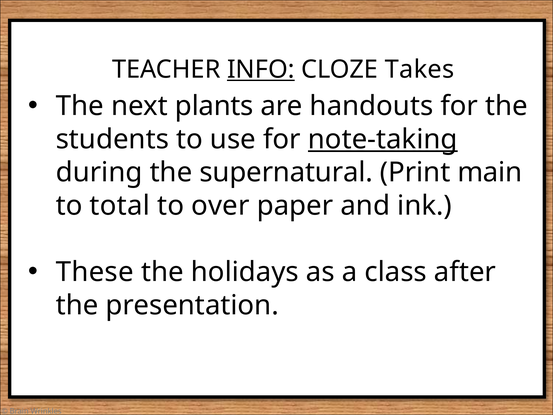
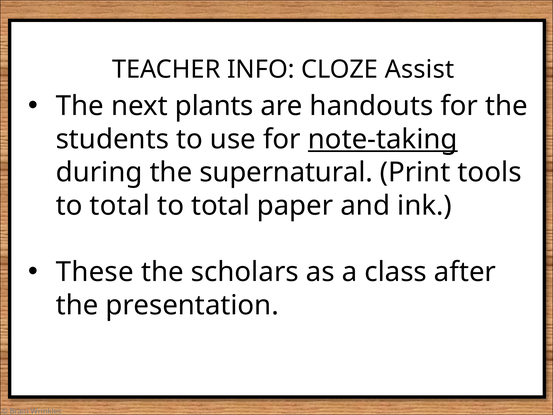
INFO underline: present -> none
Takes: Takes -> Assist
main: main -> tools
over at (220, 206): over -> total
holidays: holidays -> scholars
